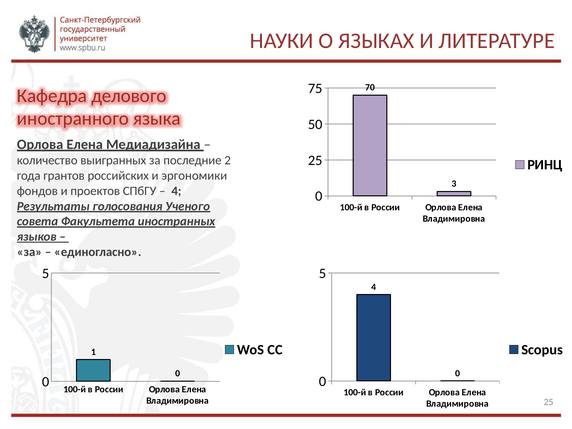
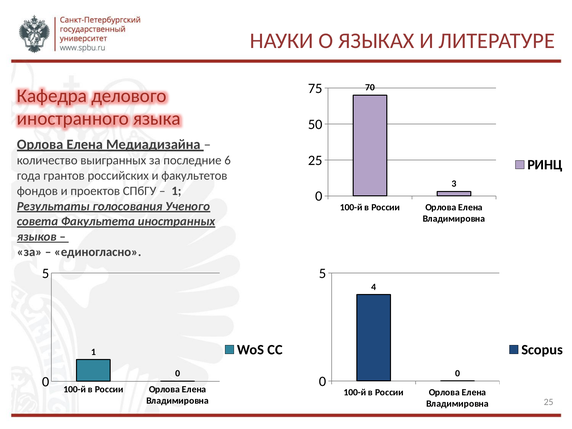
2: 2 -> 6
эргономики: эргономики -> факультетов
4 at (176, 191): 4 -> 1
